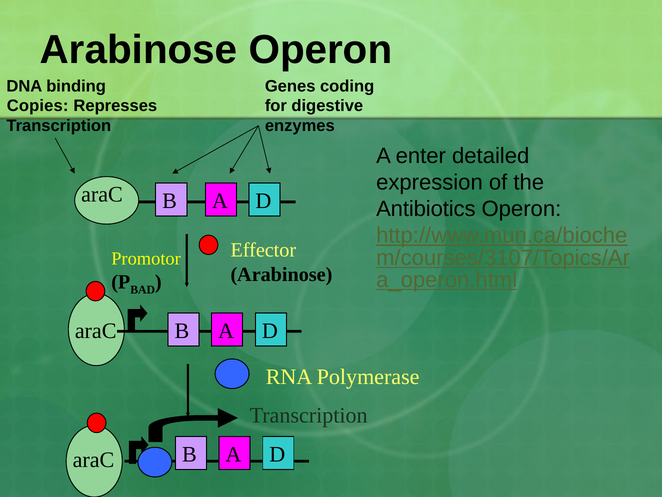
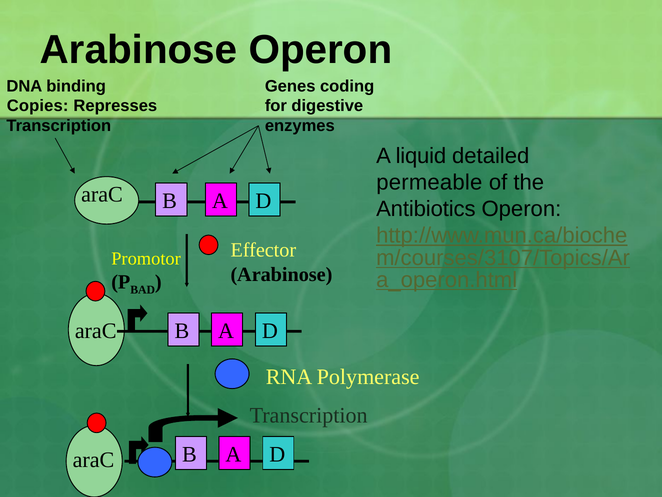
enter: enter -> liquid
expression: expression -> permeable
